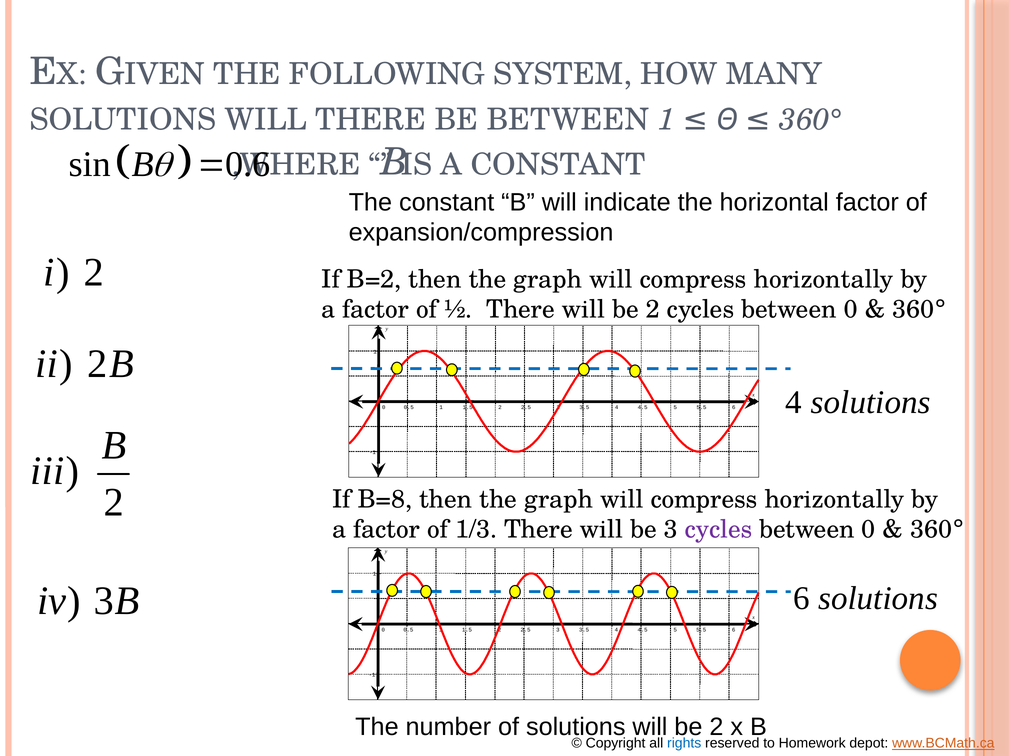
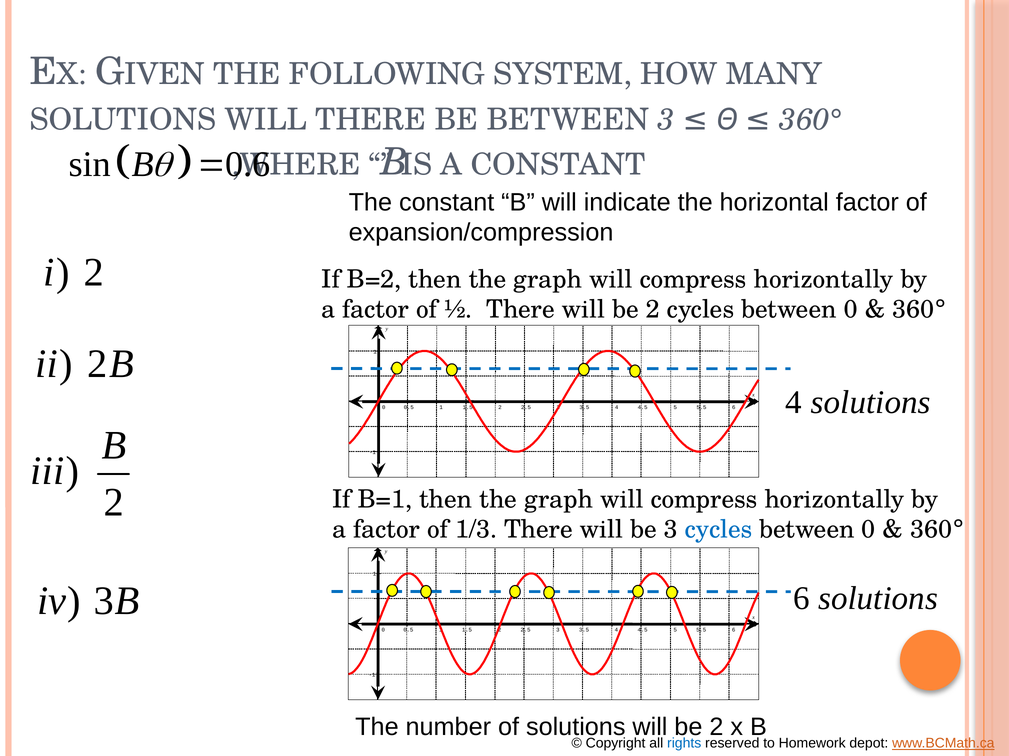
BETWEEN 1: 1 -> 3
B=8: B=8 -> B=1
cycles at (719, 530) colour: purple -> blue
